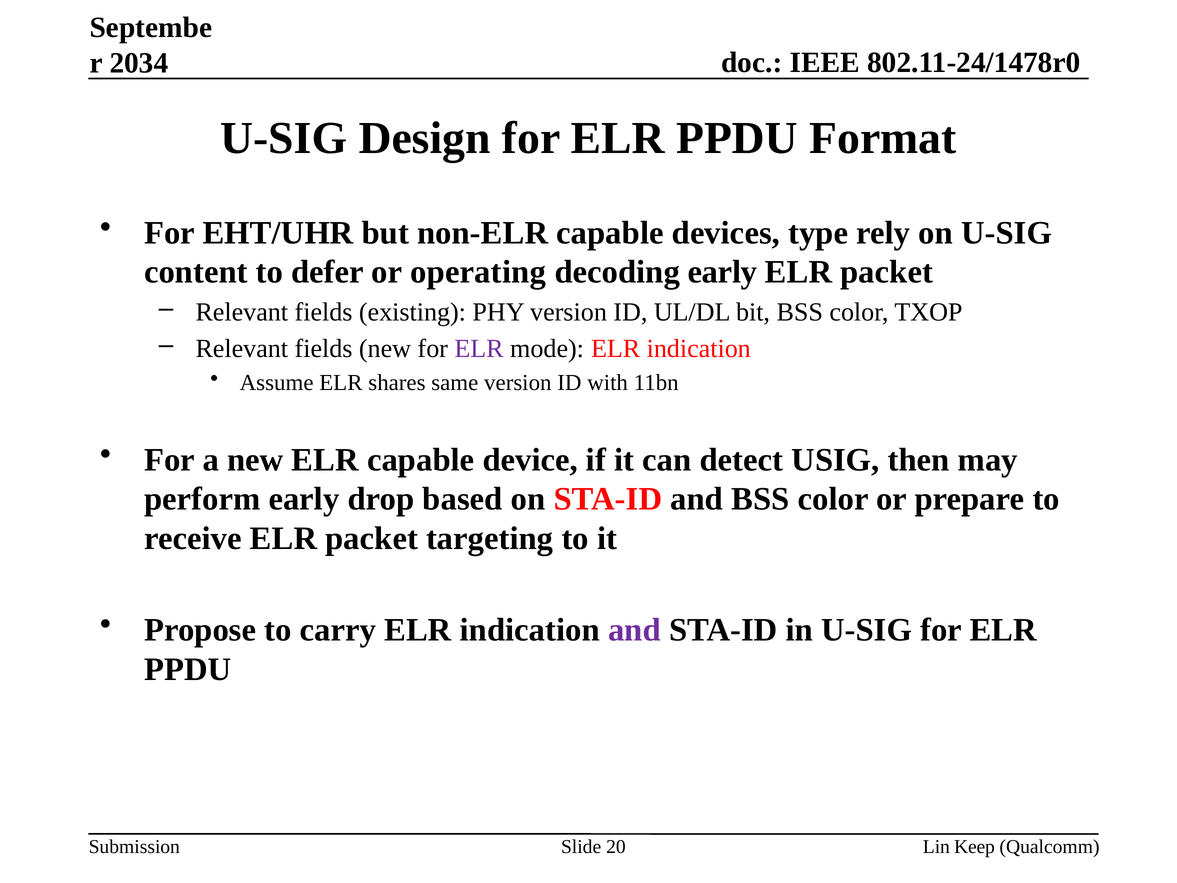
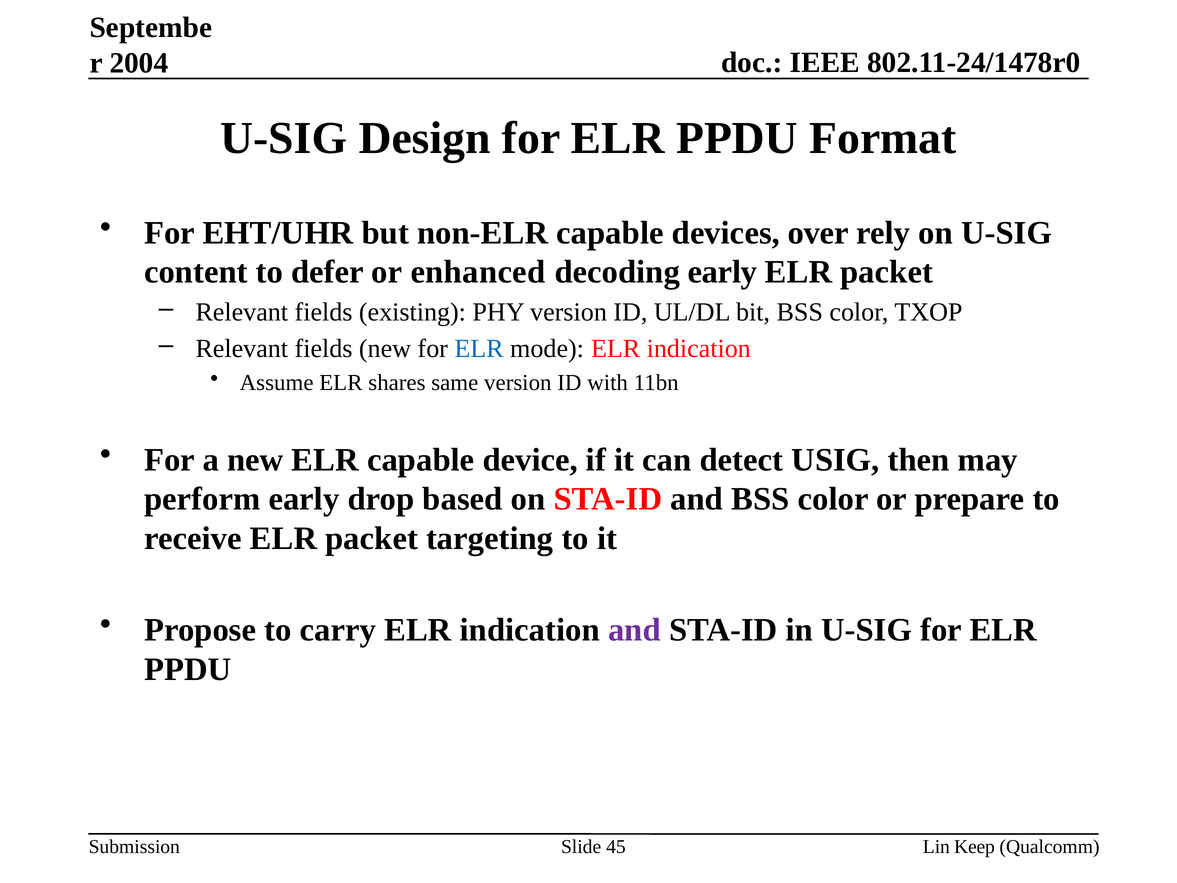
2034: 2034 -> 2004
type: type -> over
operating: operating -> enhanced
ELR at (479, 349) colour: purple -> blue
20: 20 -> 45
